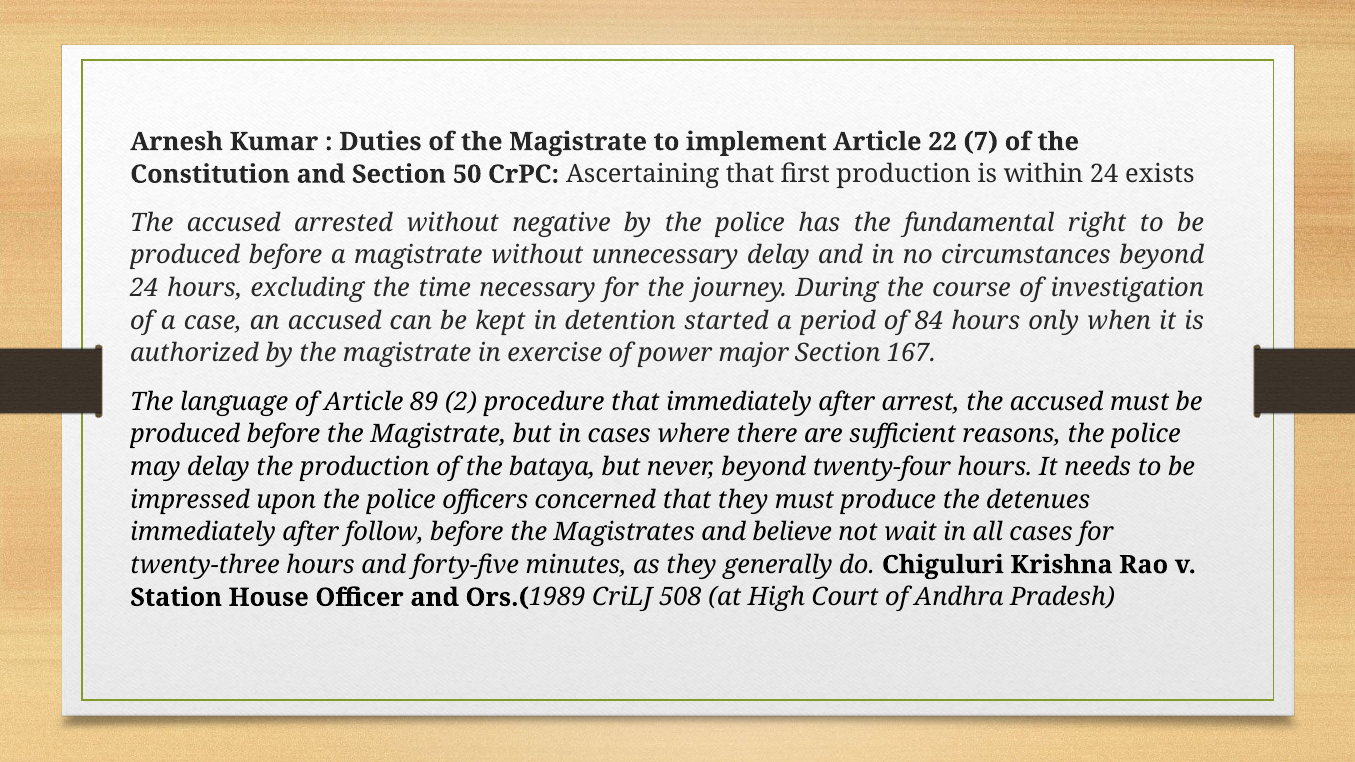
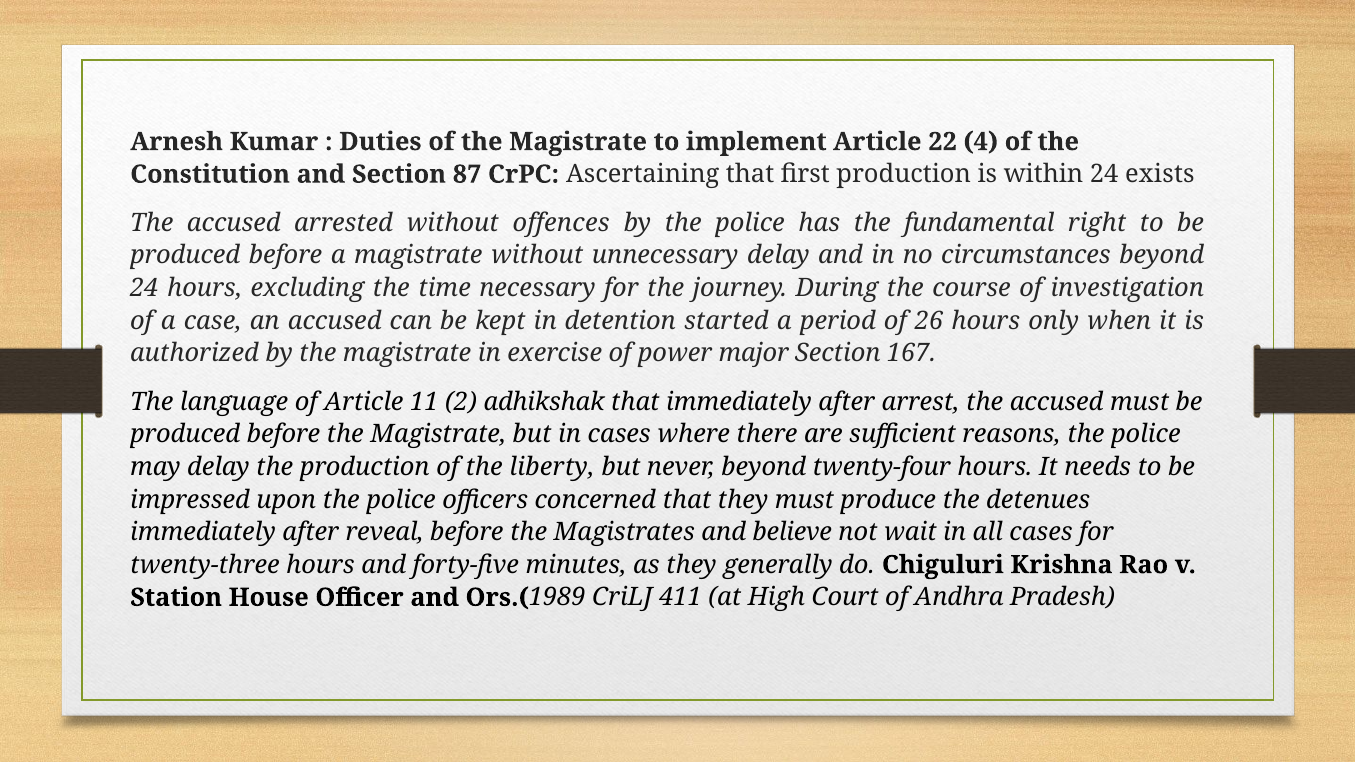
7: 7 -> 4
50: 50 -> 87
negative: negative -> offences
84: 84 -> 26
89: 89 -> 11
procedure: procedure -> adhikshak
bataya: bataya -> liberty
follow: follow -> reveal
508: 508 -> 411
